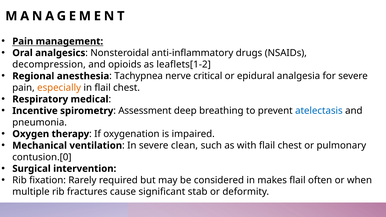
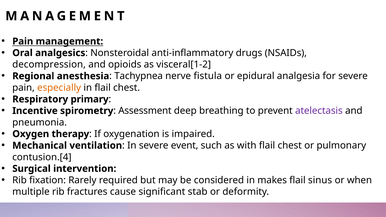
leaflets[1-2: leaflets[1-2 -> visceral[1-2
critical: critical -> fistula
medical: medical -> primary
atelectasis colour: blue -> purple
clean: clean -> event
contusion.[0: contusion.[0 -> contusion.[4
often: often -> sinus
